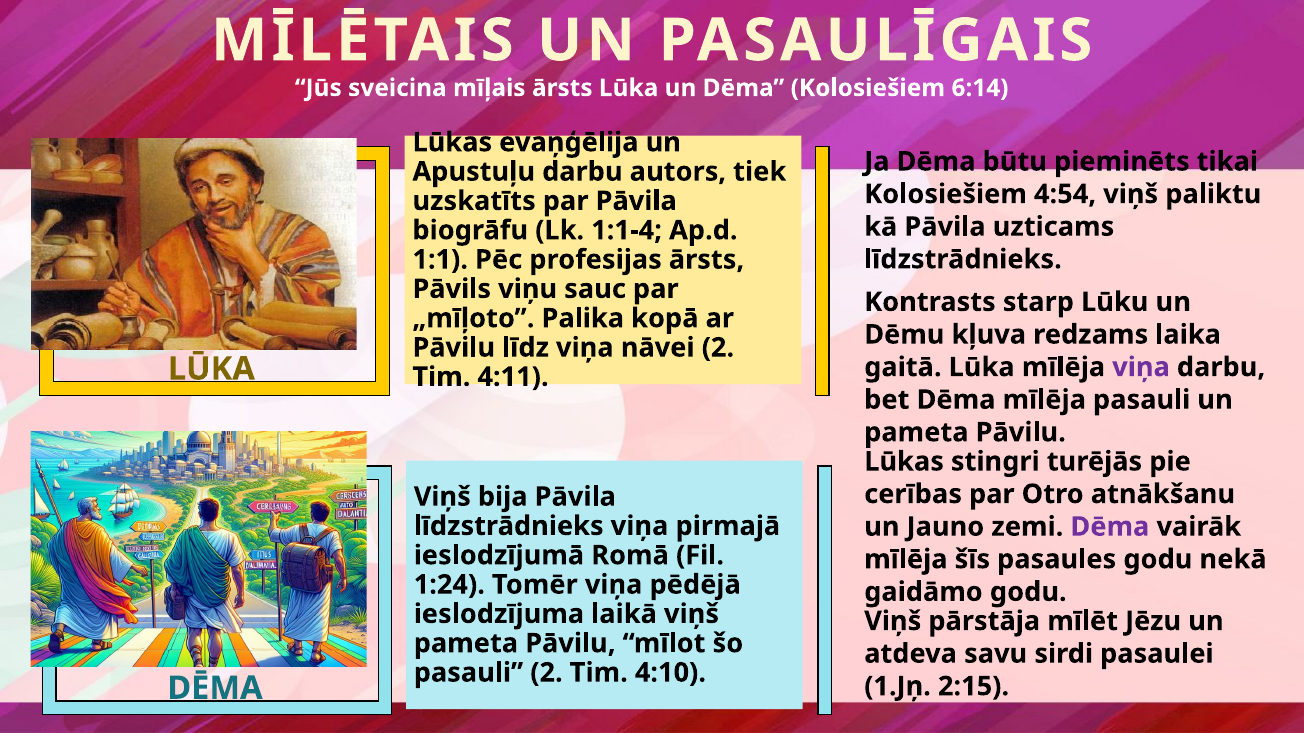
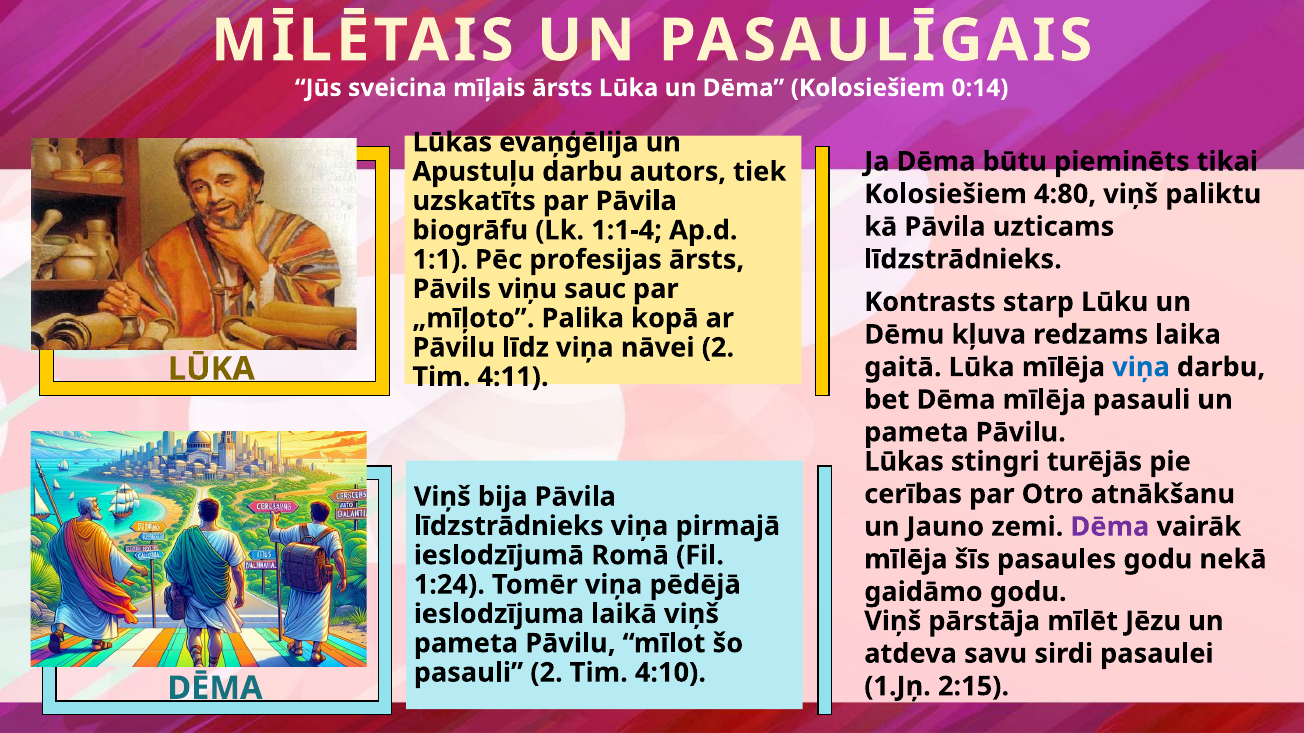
6:14: 6:14 -> 0:14
4:54: 4:54 -> 4:80
viņa at (1141, 367) colour: purple -> blue
